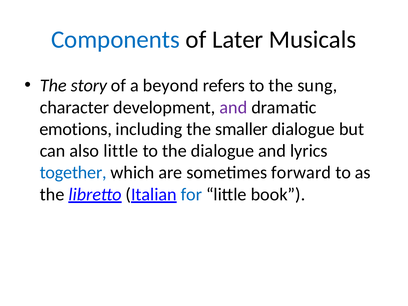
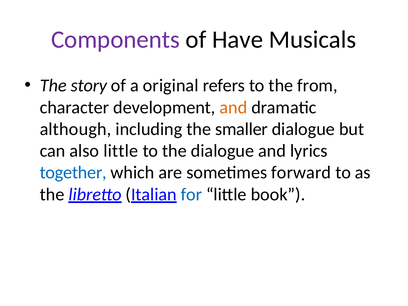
Components colour: blue -> purple
Later: Later -> Have
beyond: beyond -> original
sung: sung -> from
and at (233, 107) colour: purple -> orange
emotions: emotions -> although
